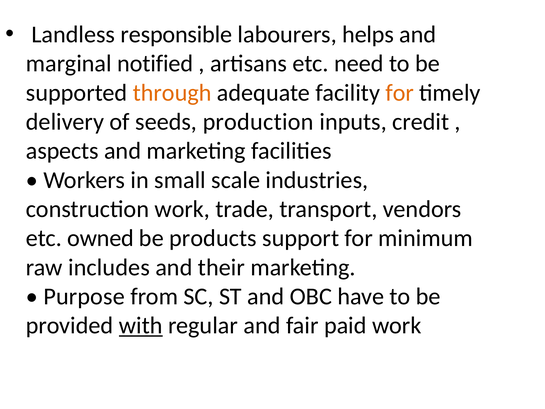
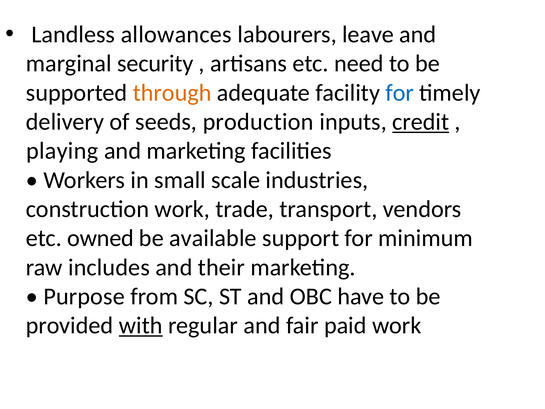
responsible: responsible -> allowances
helps: helps -> leave
notified: notified -> security
for at (400, 93) colour: orange -> blue
credit underline: none -> present
aspects: aspects -> playing
products: products -> available
